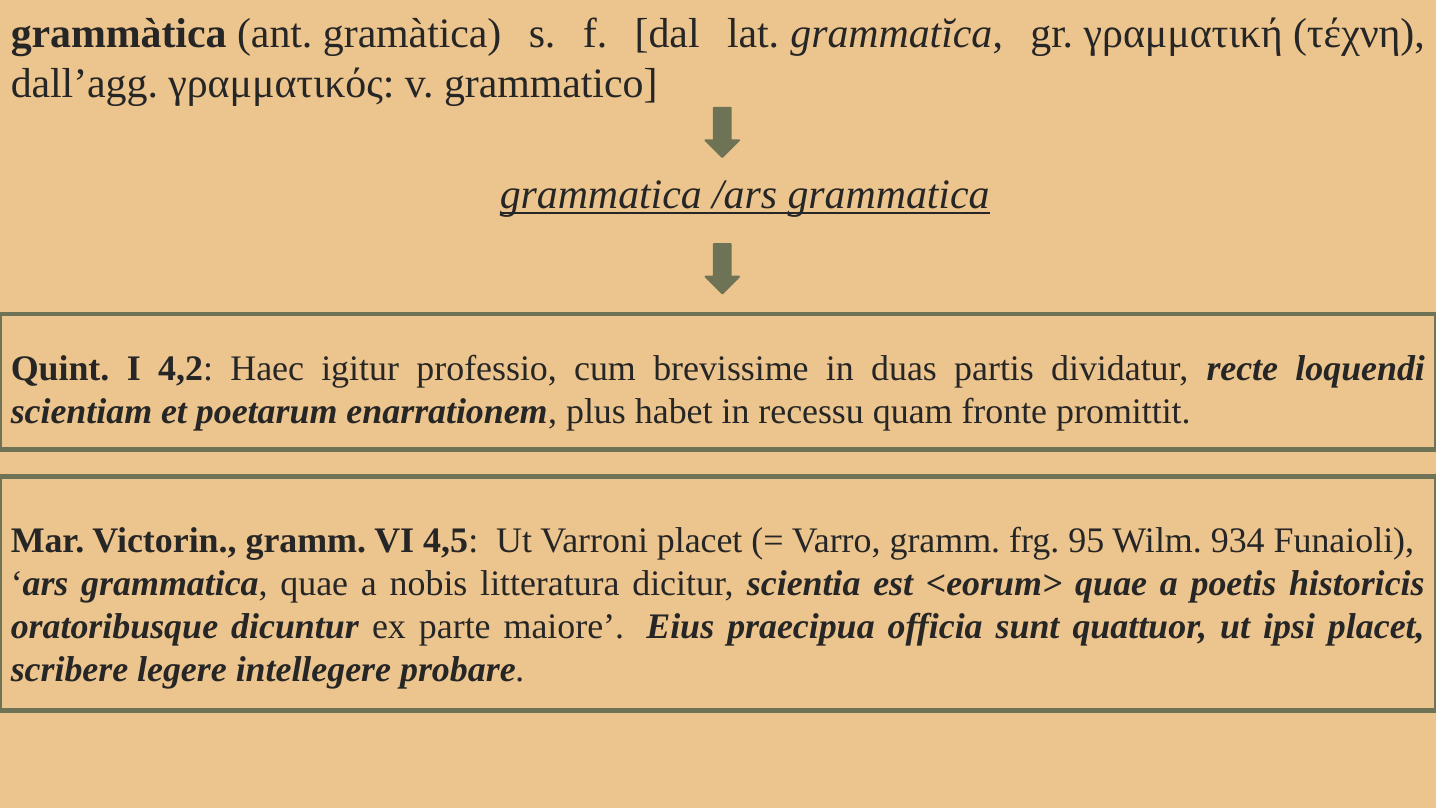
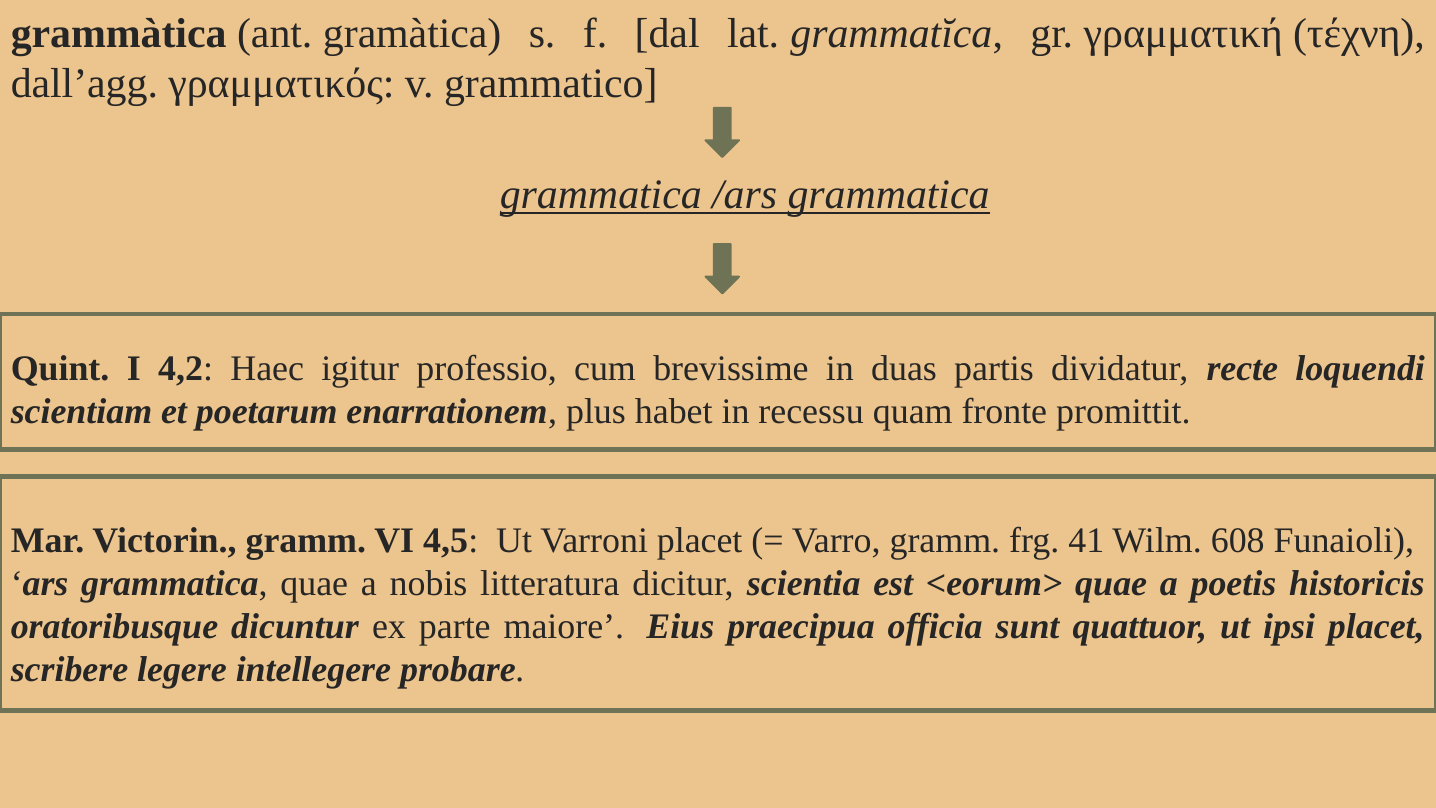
95: 95 -> 41
934: 934 -> 608
